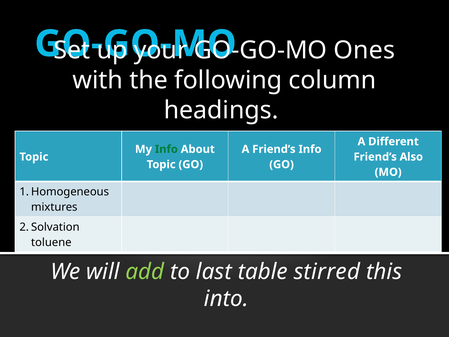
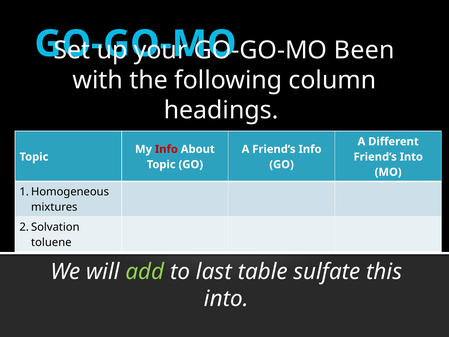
Ones: Ones -> Been
Info at (166, 149) colour: green -> red
Friend’s Also: Also -> Into
stirred: stirred -> sulfate
